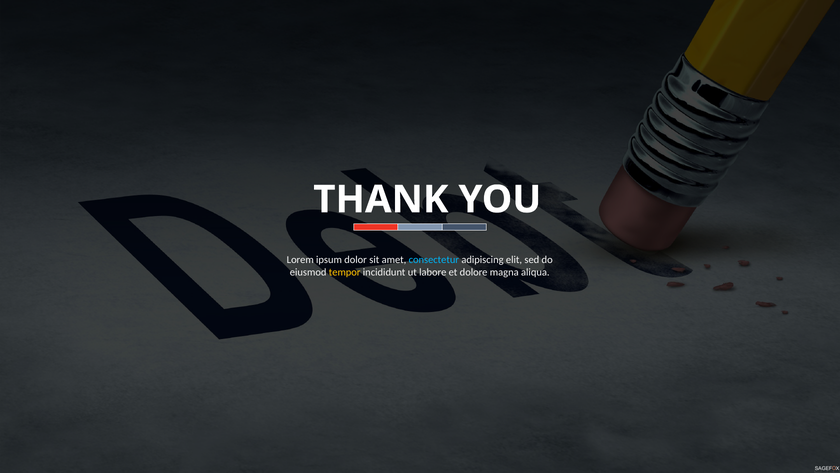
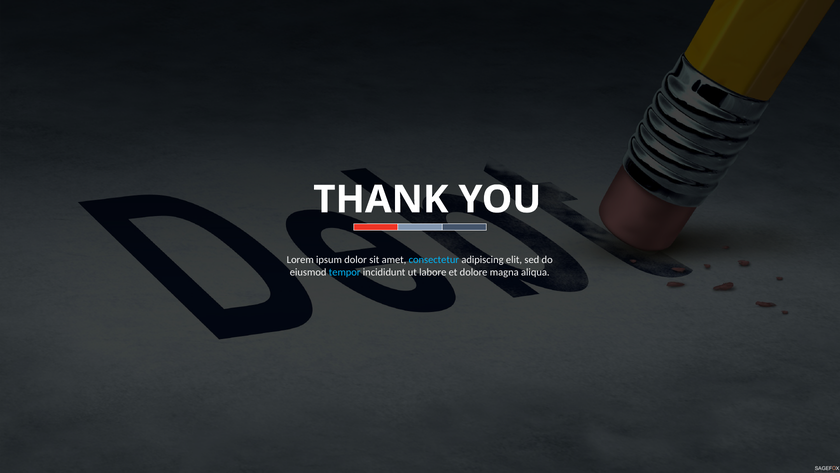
tempor colour: yellow -> light blue
